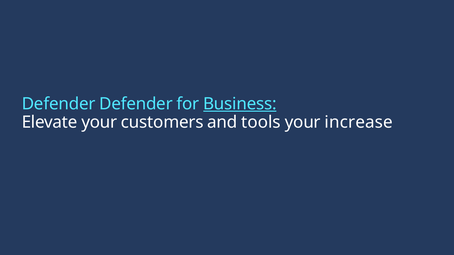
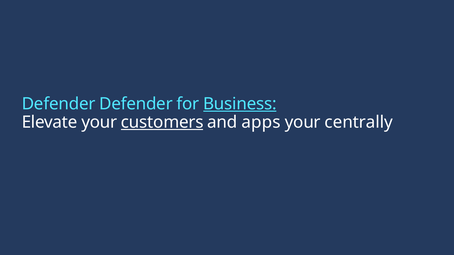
customers underline: none -> present
tools: tools -> apps
increase: increase -> centrally
